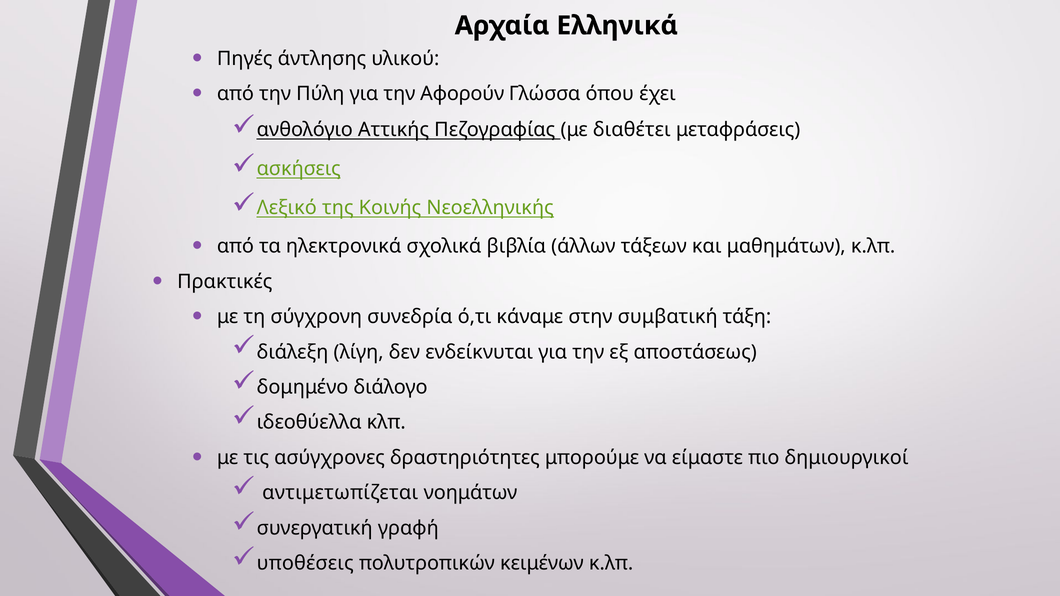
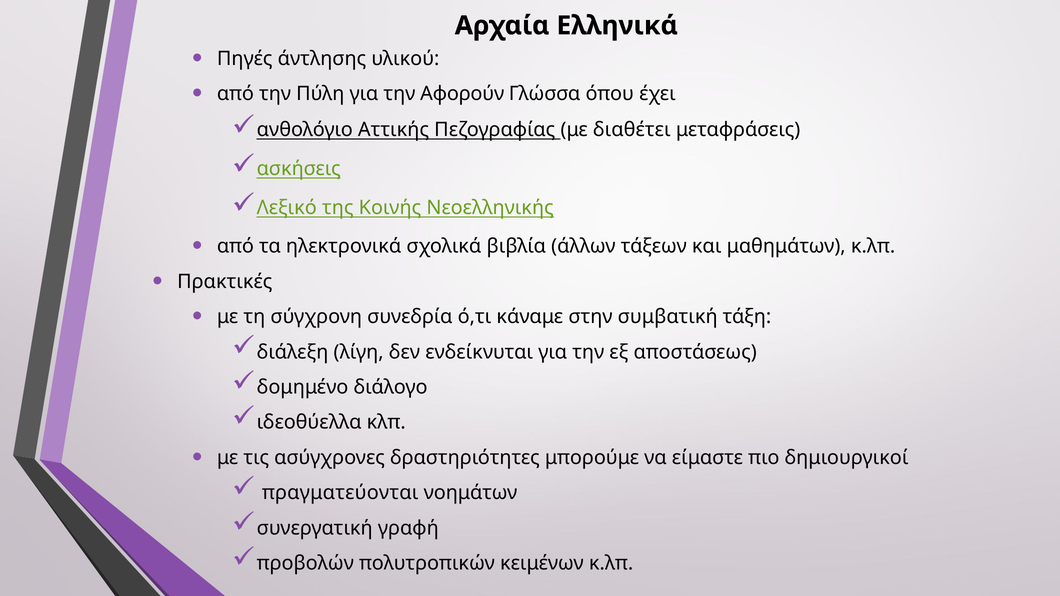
αντιμετωπίζεται: αντιμετωπίζεται -> πραγματεύονται
υποθέσεις: υποθέσεις -> προβολών
